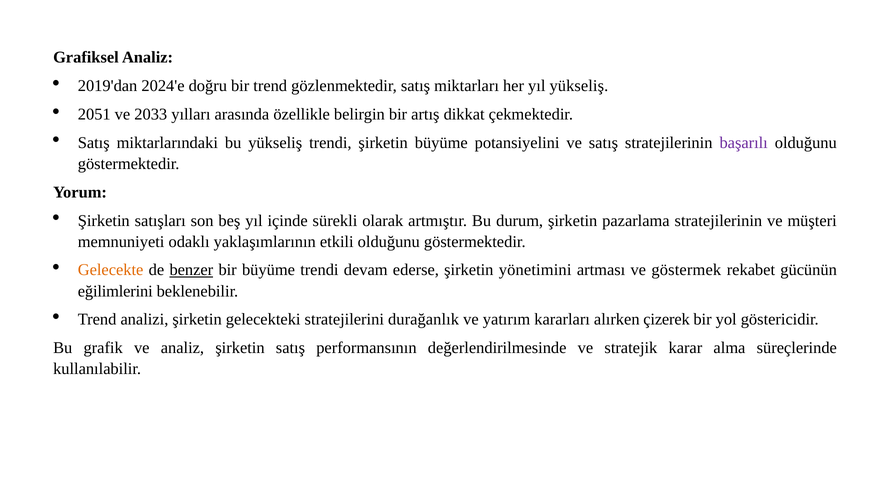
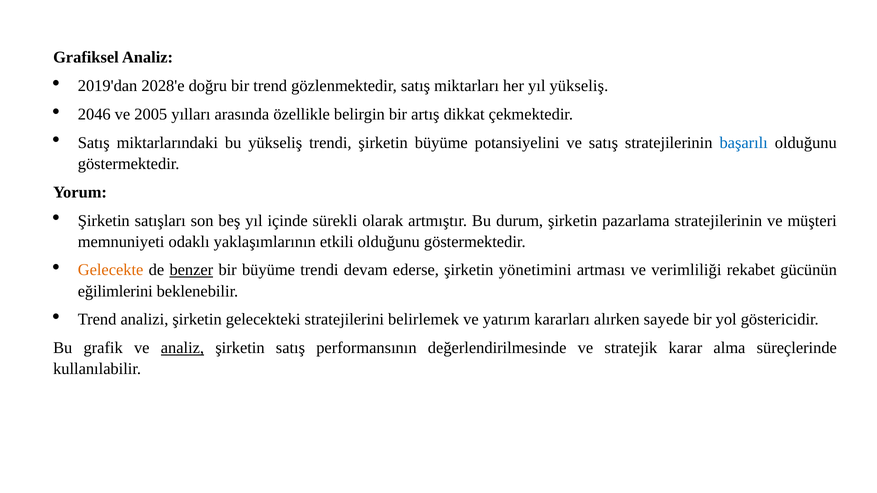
2024'e: 2024'e -> 2028'e
2051: 2051 -> 2046
2033: 2033 -> 2005
başarılı colour: purple -> blue
göstermek: göstermek -> verimliliği
durağanlık: durağanlık -> belirlemek
çizerek: çizerek -> sayede
analiz at (182, 348) underline: none -> present
